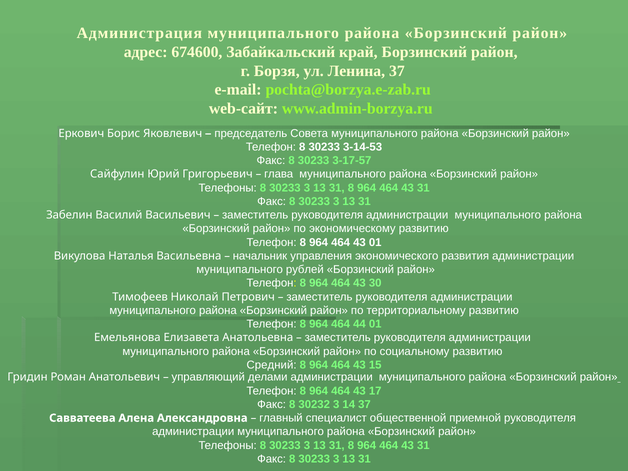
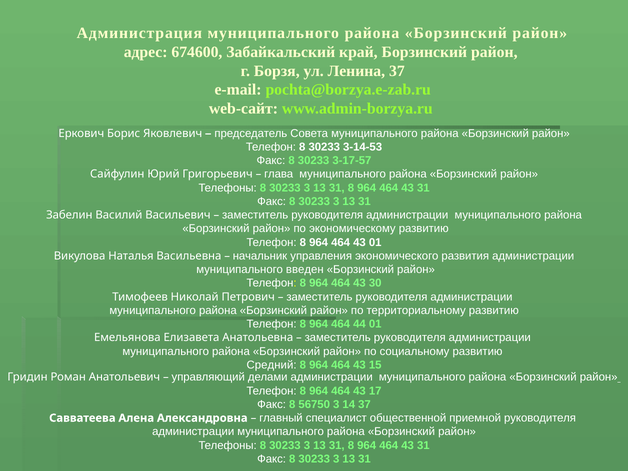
рублей: рублей -> введен
30232: 30232 -> 56750
